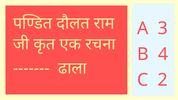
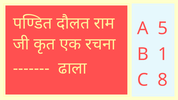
3: 3 -> 5
4: 4 -> 1
2: 2 -> 8
